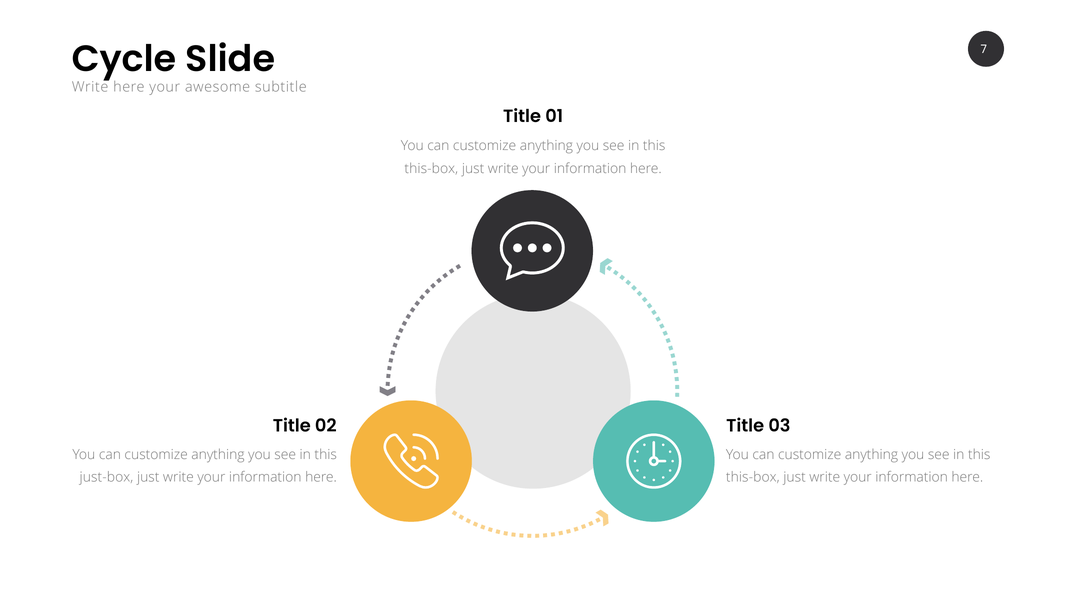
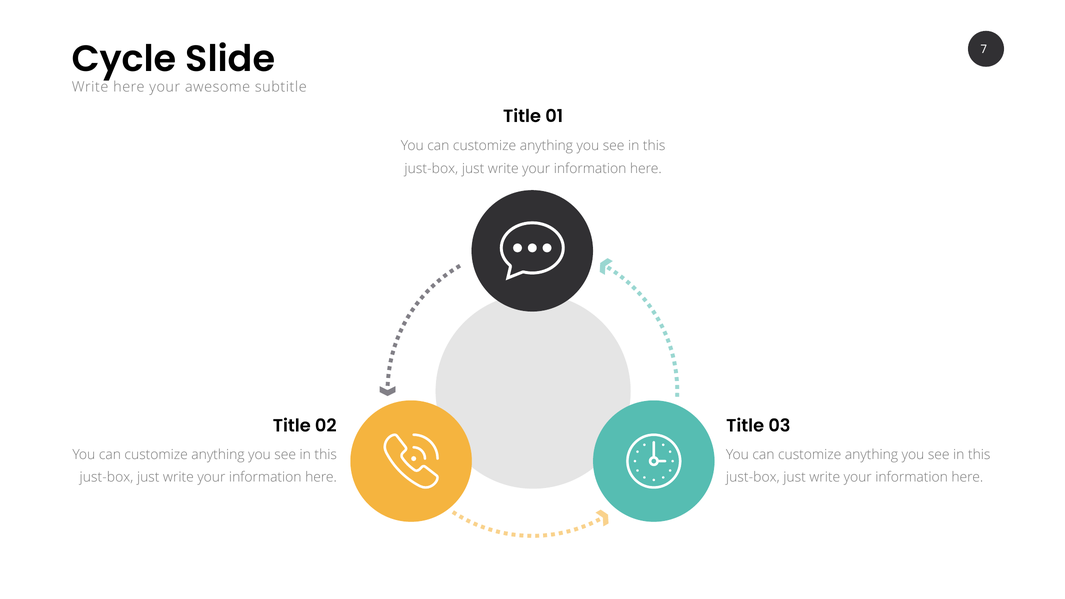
this-box at (431, 169): this-box -> just-box
this-box at (753, 478): this-box -> just-box
